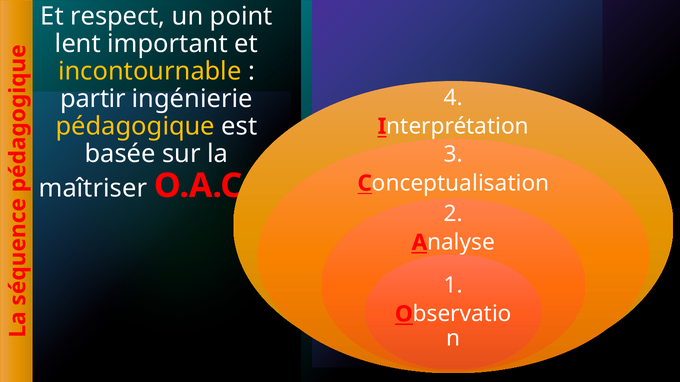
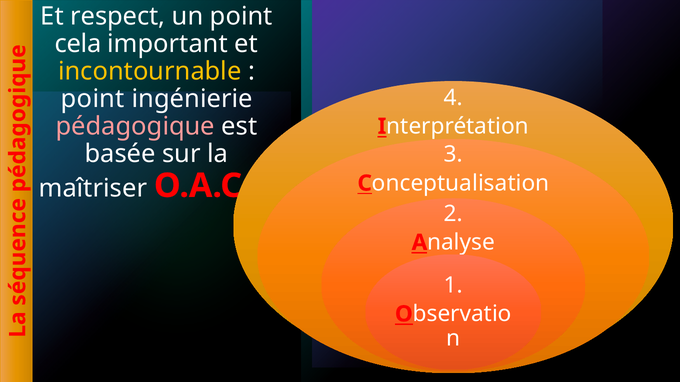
lent: lent -> cela
partir at (93, 99): partir -> point
pédagogique colour: yellow -> pink
